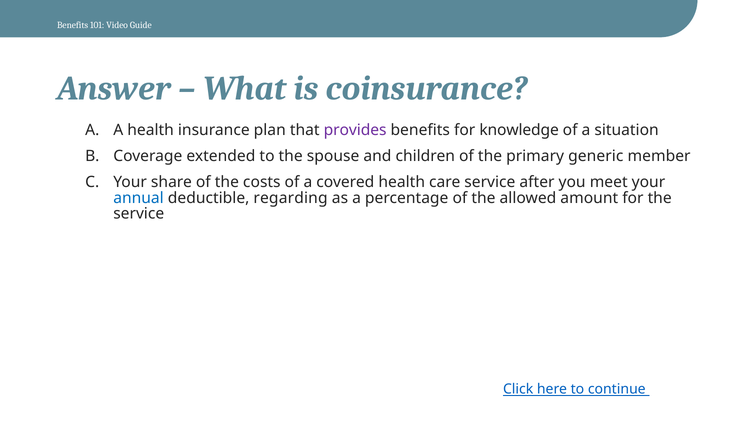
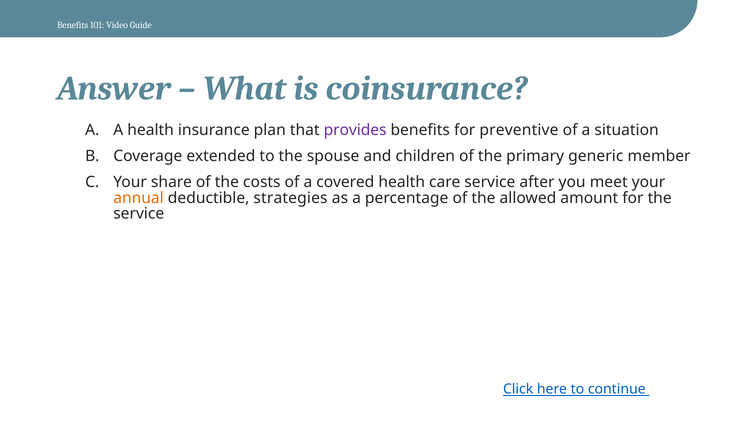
knowledge: knowledge -> preventive
annual colour: blue -> orange
regarding: regarding -> strategies
